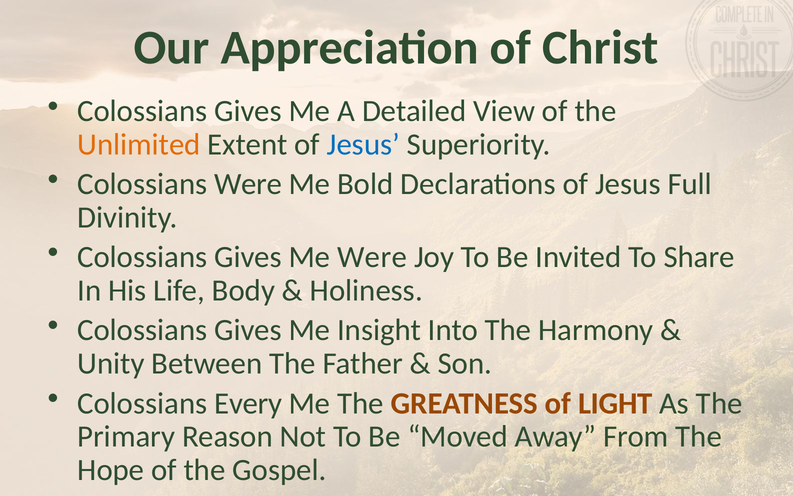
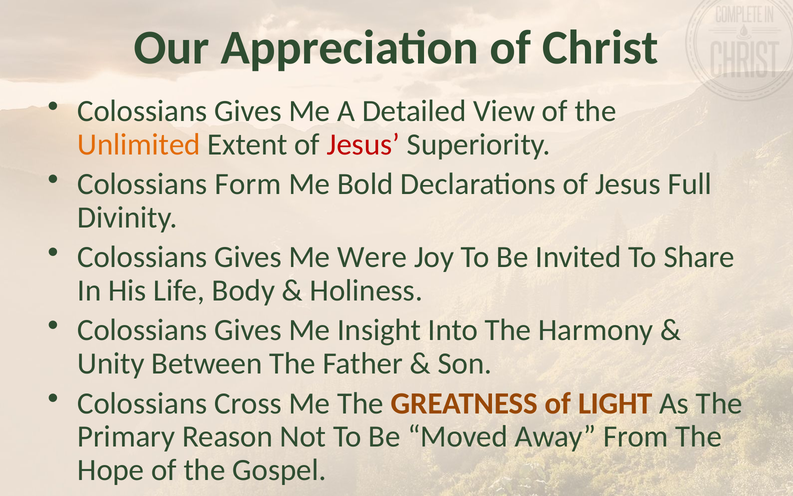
Jesus at (363, 144) colour: blue -> red
Colossians Were: Were -> Form
Every: Every -> Cross
